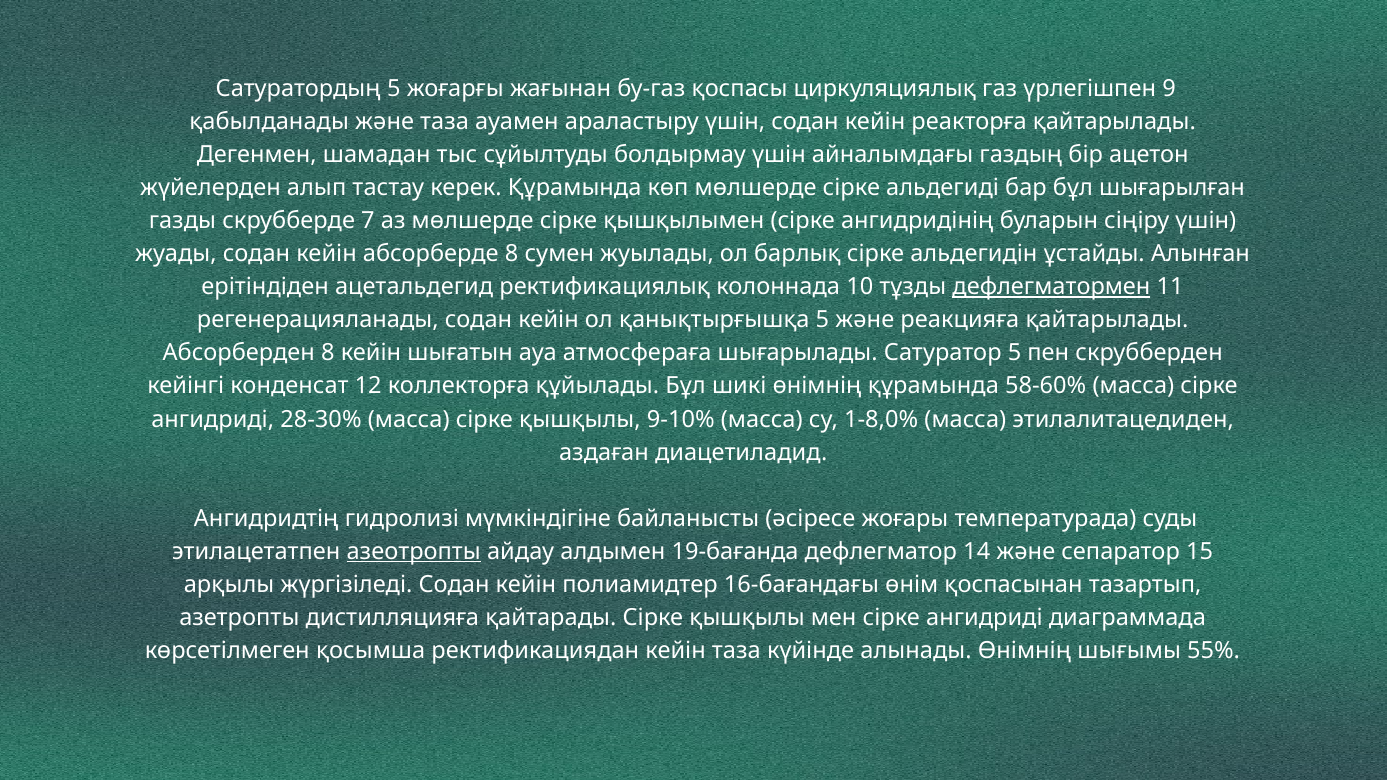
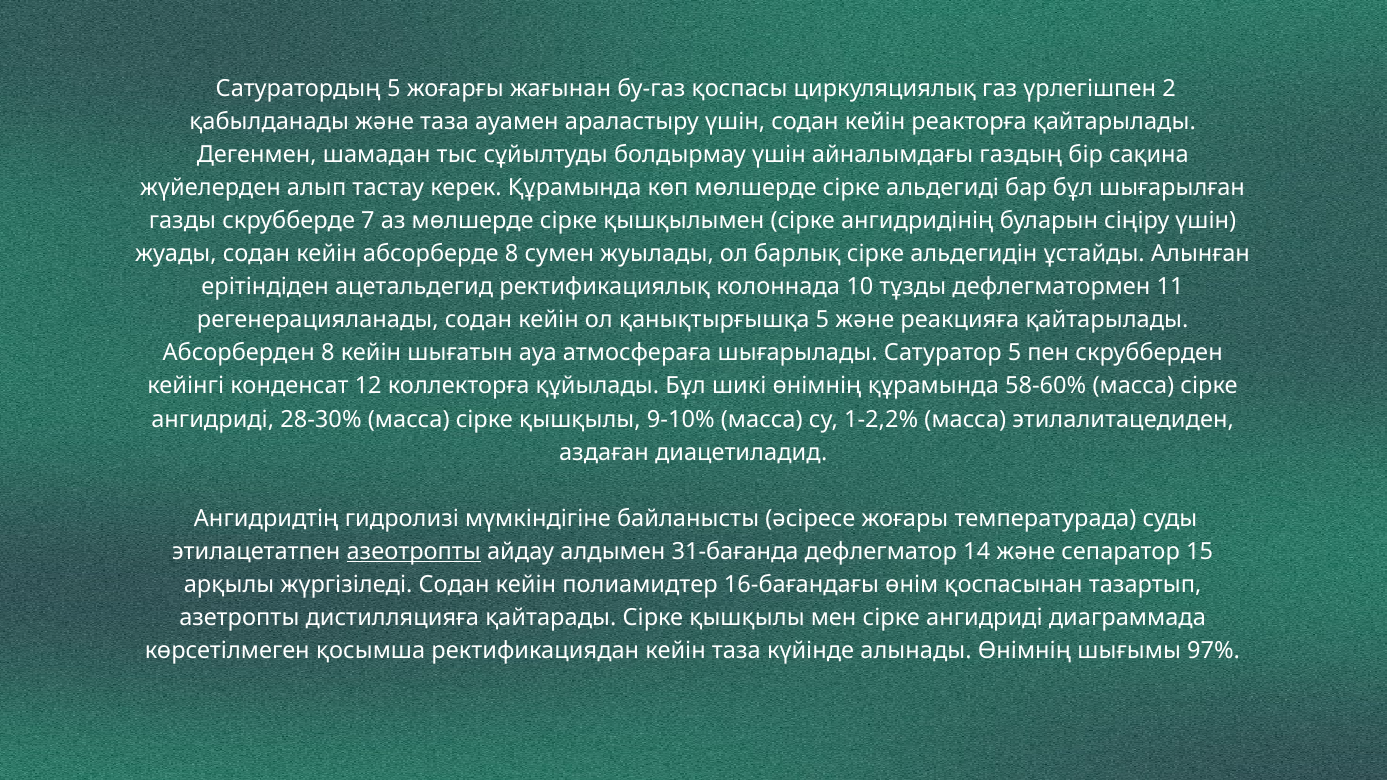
9: 9 -> 2
ацетон: ацетон -> сақина
дефлегматормен underline: present -> none
1-8,0%: 1-8,0% -> 1-2,2%
19-бағанда: 19-бағанда -> 31-бағанда
55%: 55% -> 97%
